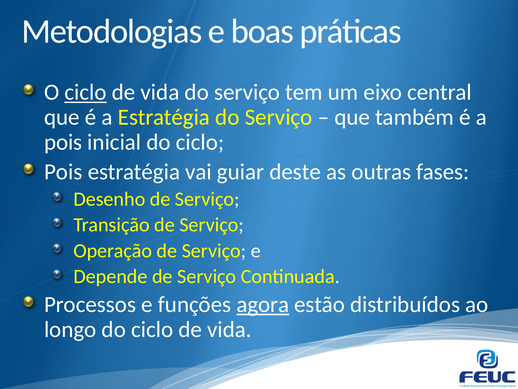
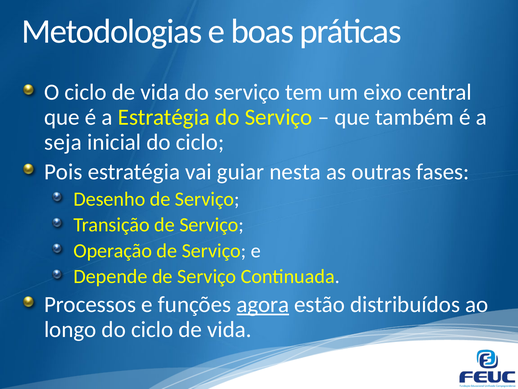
ciclo at (86, 92) underline: present -> none
pois at (63, 142): pois -> seja
deste: deste -> nesta
